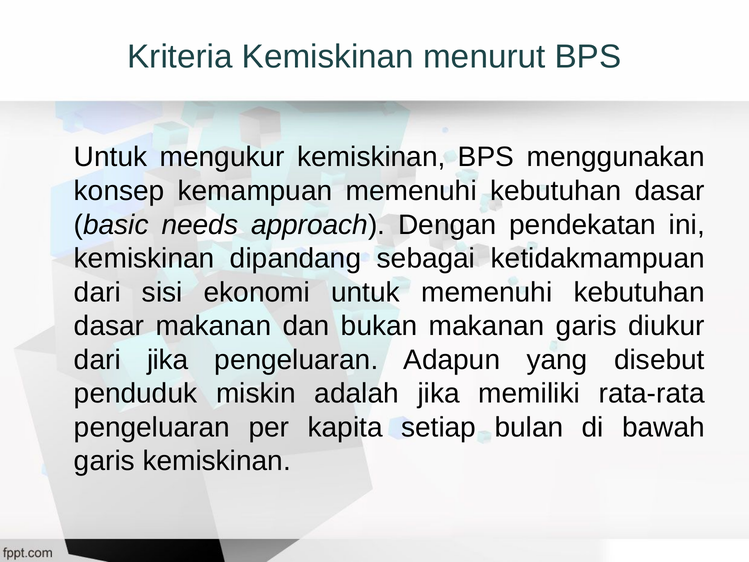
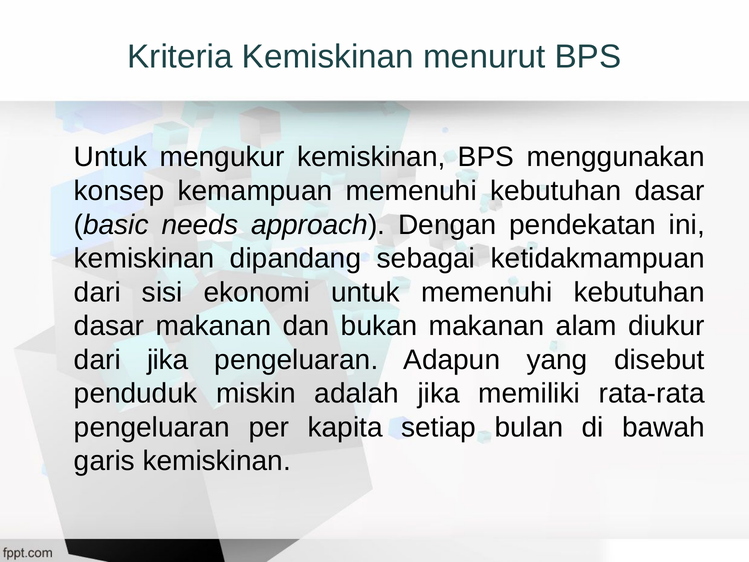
makanan garis: garis -> alam
